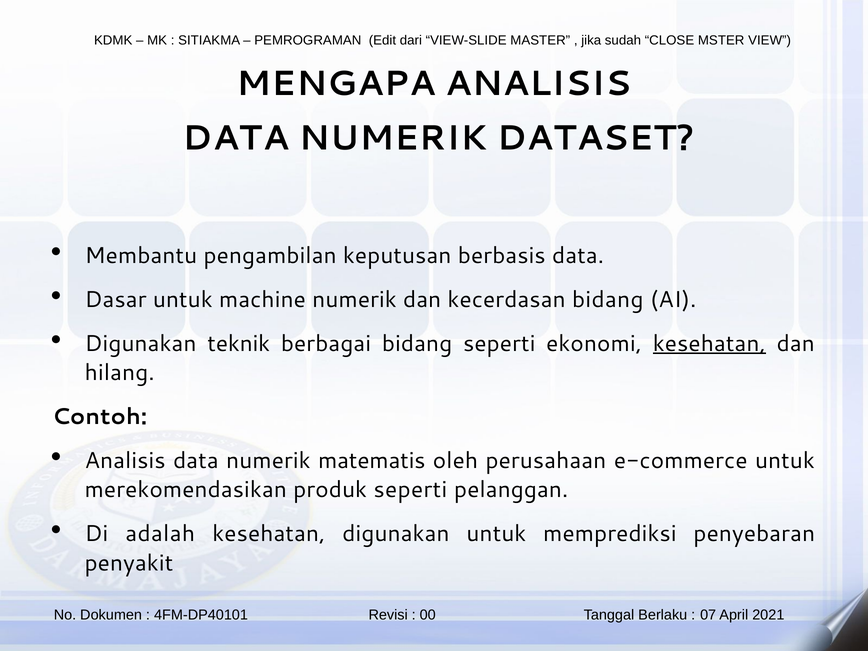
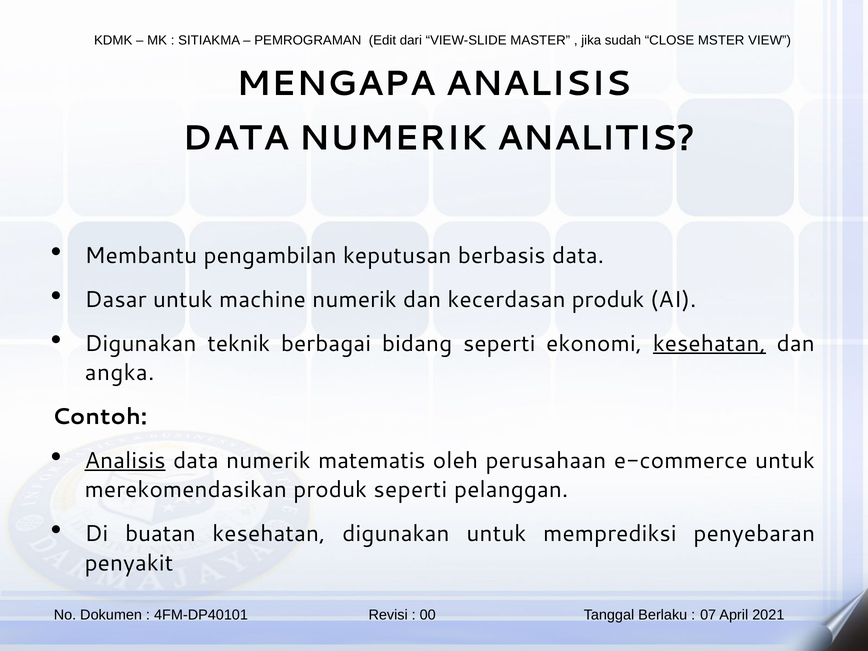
DATASET: DATASET -> ANALITIS
kecerdasan bidang: bidang -> produk
hilang: hilang -> angka
Analisis at (125, 461) underline: none -> present
adalah: adalah -> buatan
